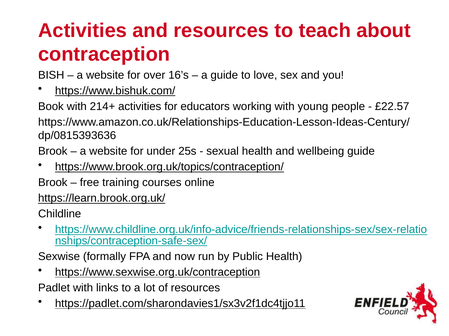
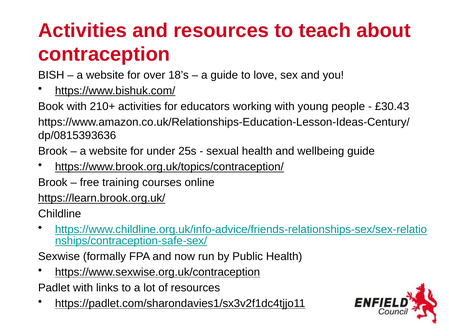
16’s: 16’s -> 18’s
214+: 214+ -> 210+
£22.57: £22.57 -> £30.43
